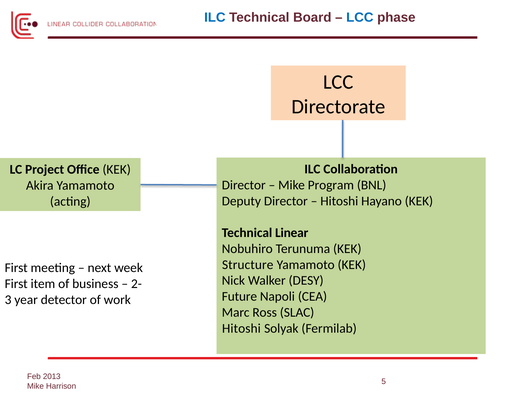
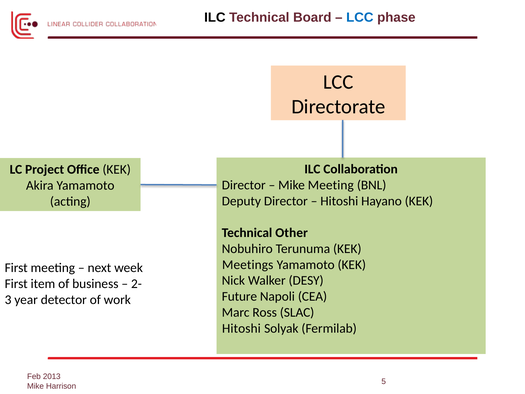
ILC at (215, 18) colour: blue -> black
Mike Program: Program -> Meeting
Linear: Linear -> Other
Structure: Structure -> Meetings
